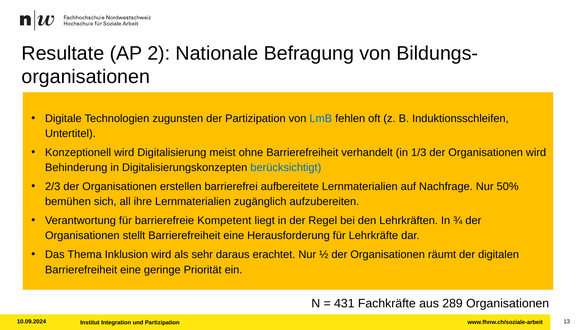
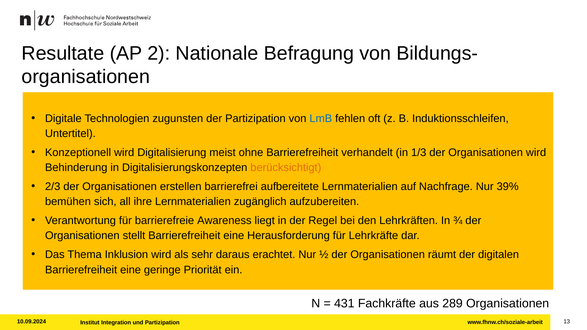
berücksichtigt colour: blue -> orange
50%: 50% -> 39%
Kompetent: Kompetent -> Awareness
